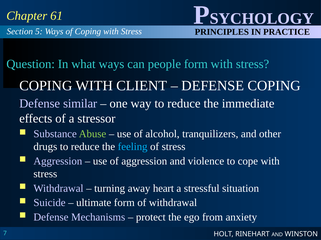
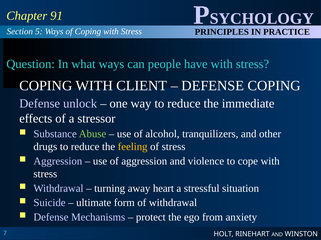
61: 61 -> 91
people form: form -> have
similar: similar -> unlock
feeling colour: light blue -> yellow
